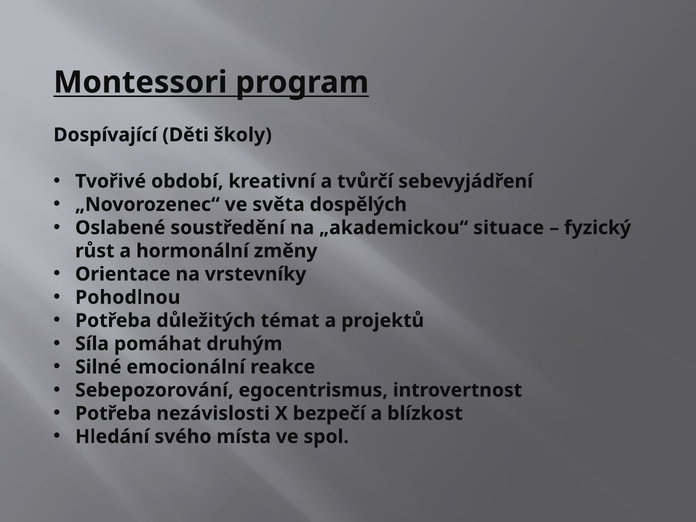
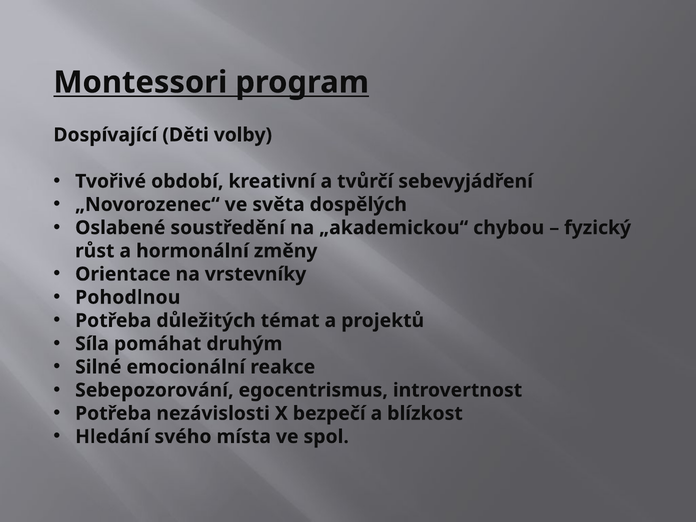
školy: školy -> volby
situace: situace -> chybou
